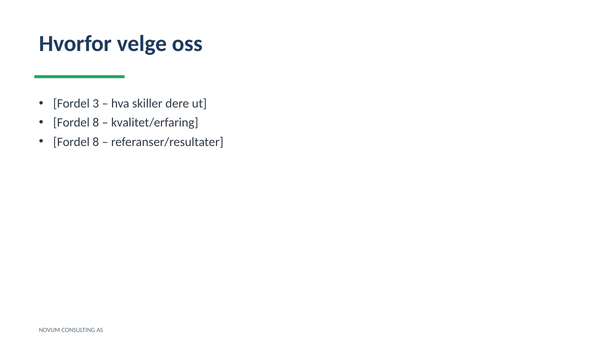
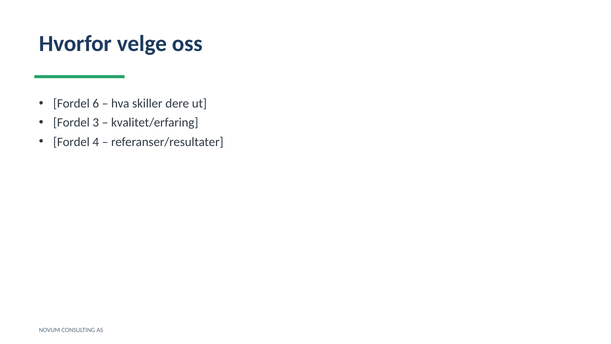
3: 3 -> 6
8 at (96, 123): 8 -> 3
8 at (96, 142): 8 -> 4
